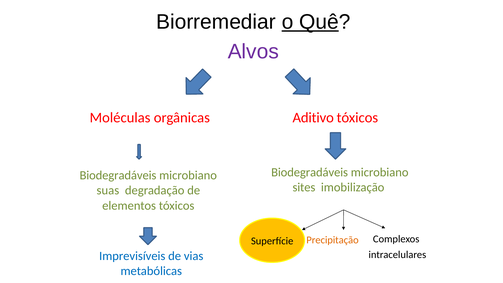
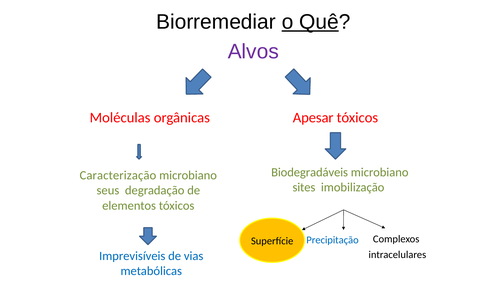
Aditivo: Aditivo -> Apesar
Biodegradáveis at (118, 175): Biodegradáveis -> Caracterização
suas: suas -> seus
Precipitação colour: orange -> blue
